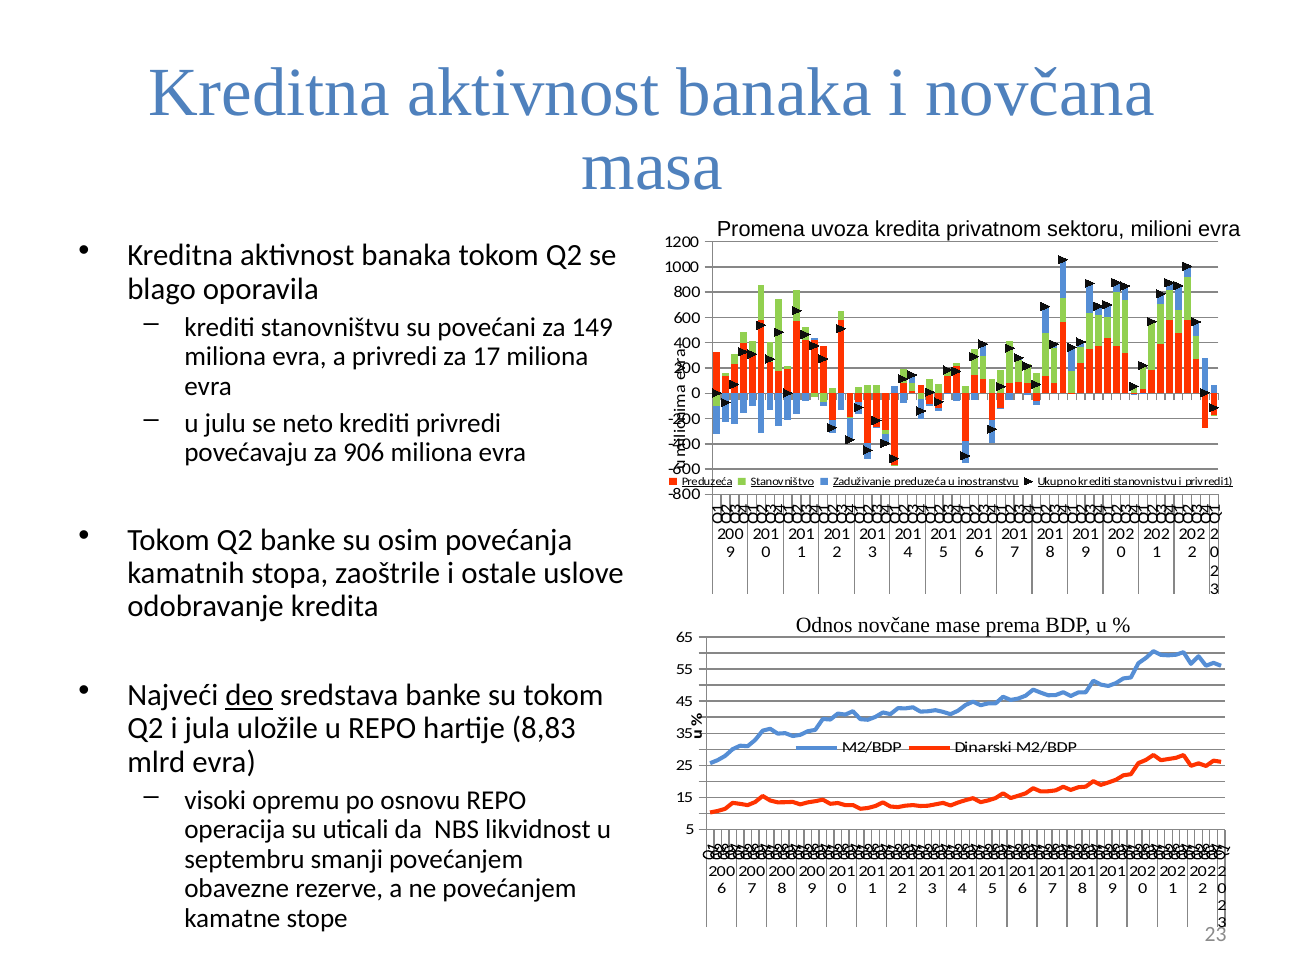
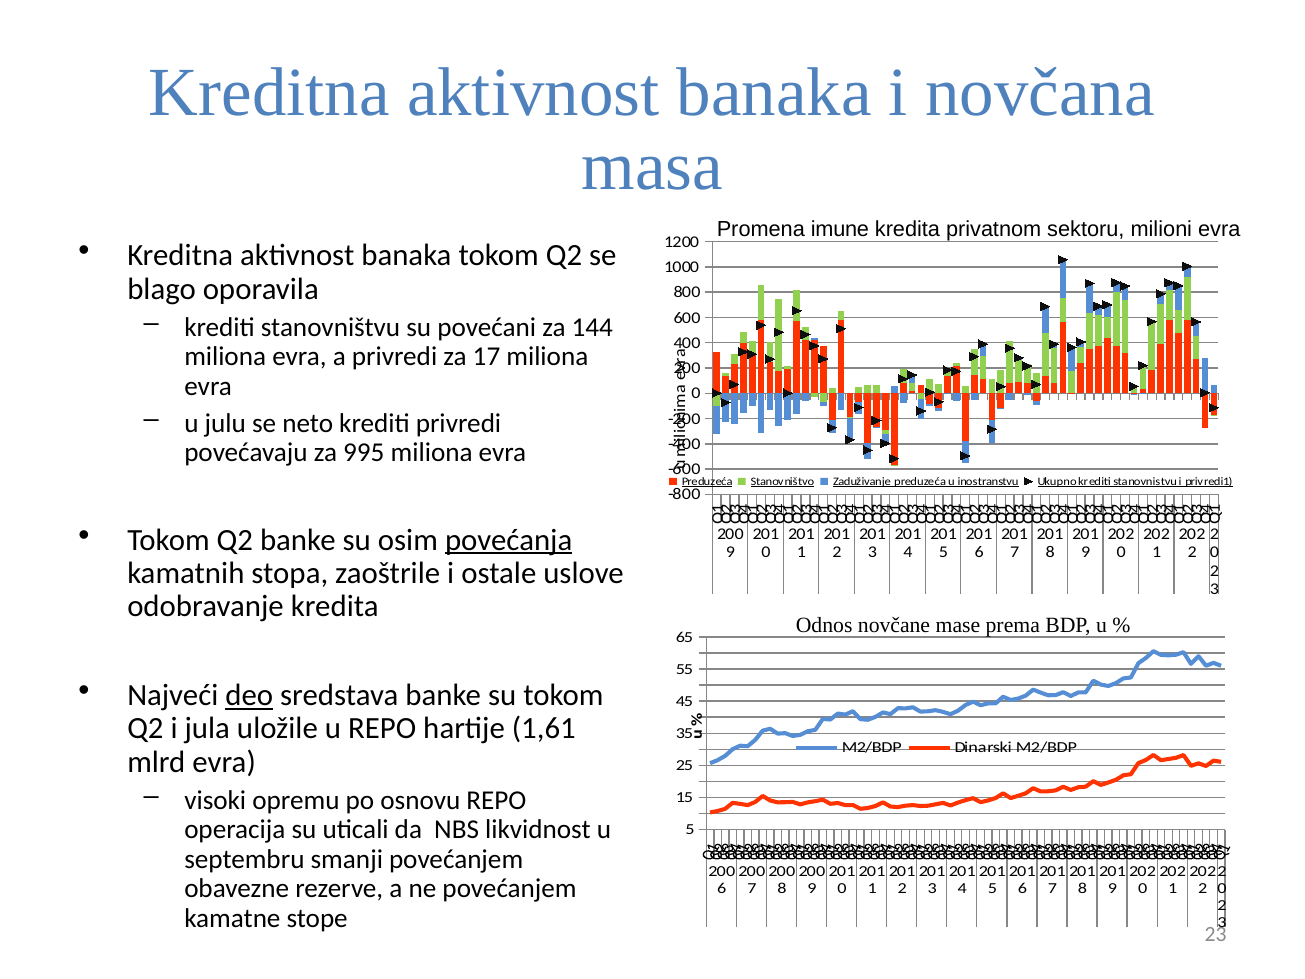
uvoza: uvoza -> imune
149: 149 -> 144
906: 906 -> 995
povećanja underline: none -> present
8,83: 8,83 -> 1,61
